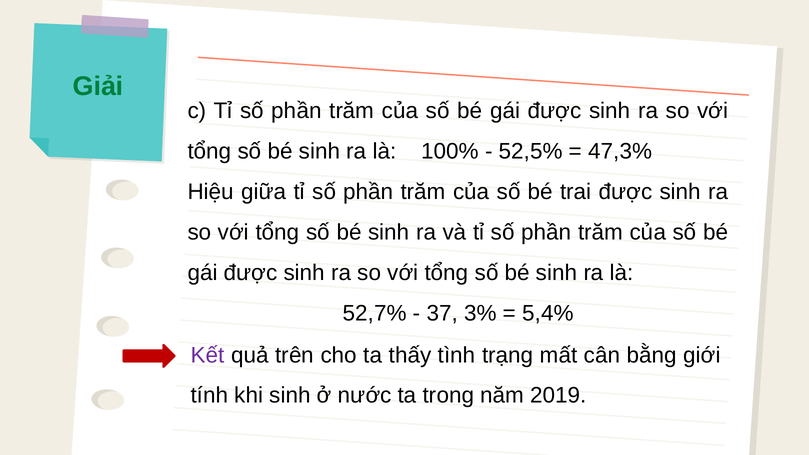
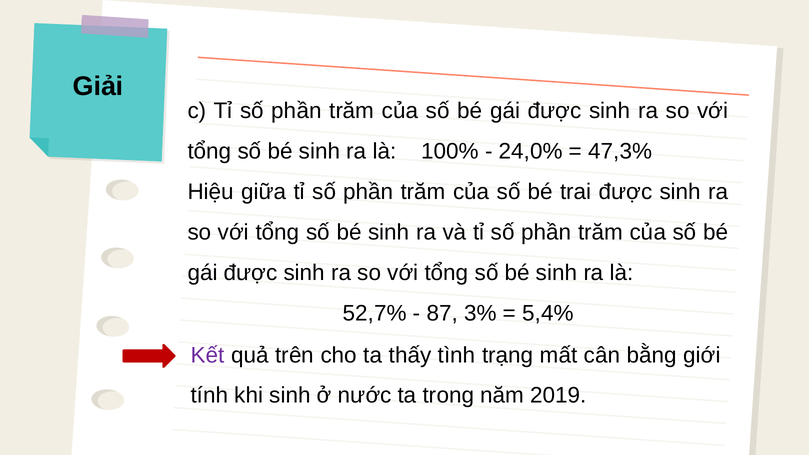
Giải colour: green -> black
52,5%: 52,5% -> 24,0%
37: 37 -> 87
